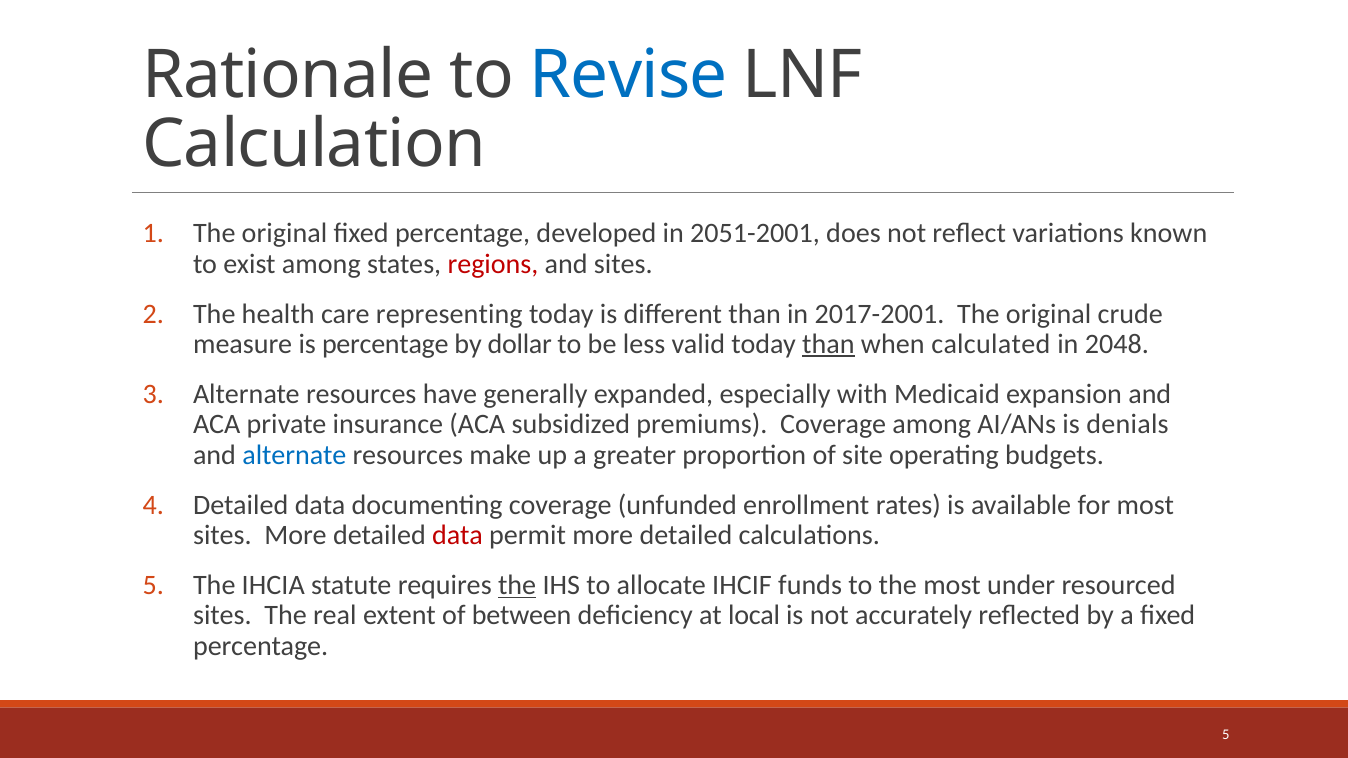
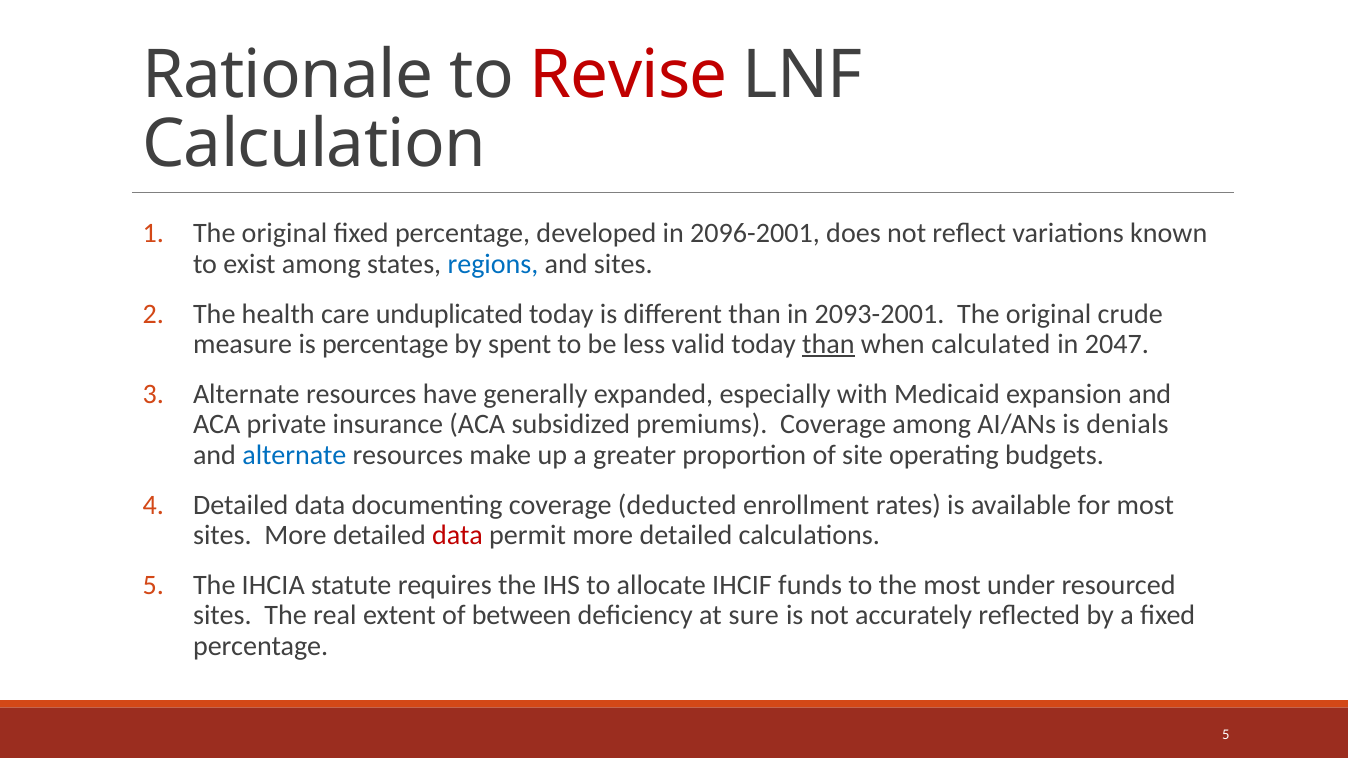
Revise colour: blue -> red
2051-2001: 2051-2001 -> 2096-2001
regions colour: red -> blue
representing: representing -> unduplicated
2017-2001: 2017-2001 -> 2093-2001
dollar: dollar -> spent
2048: 2048 -> 2047
unfunded: unfunded -> deducted
the at (517, 586) underline: present -> none
local: local -> sure
